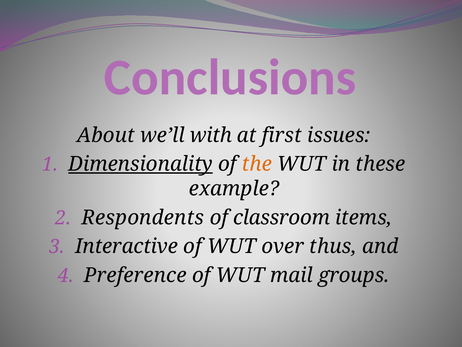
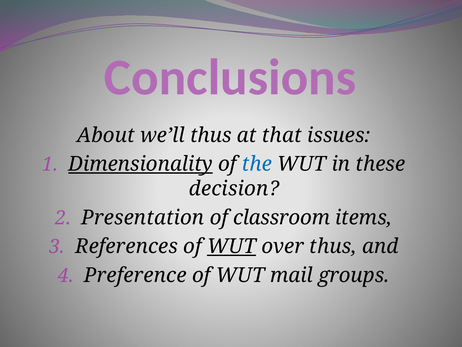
we’ll with: with -> thus
first: first -> that
the colour: orange -> blue
example: example -> decision
Respondents: Respondents -> Presentation
Interactive: Interactive -> References
WUT at (232, 246) underline: none -> present
